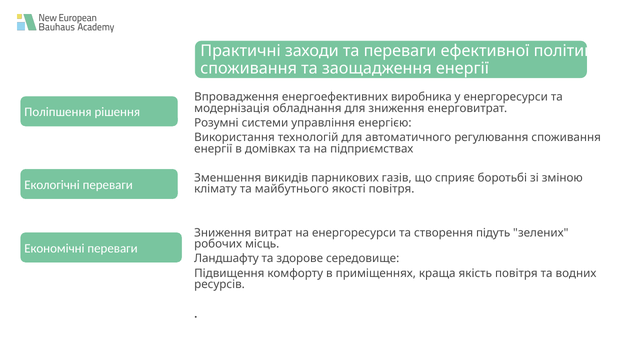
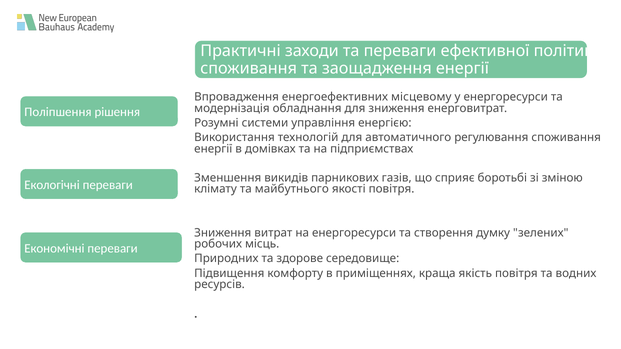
виробника: виробника -> місцевому
підуть: підуть -> думку
Ландшафту: Ландшафту -> Природних
